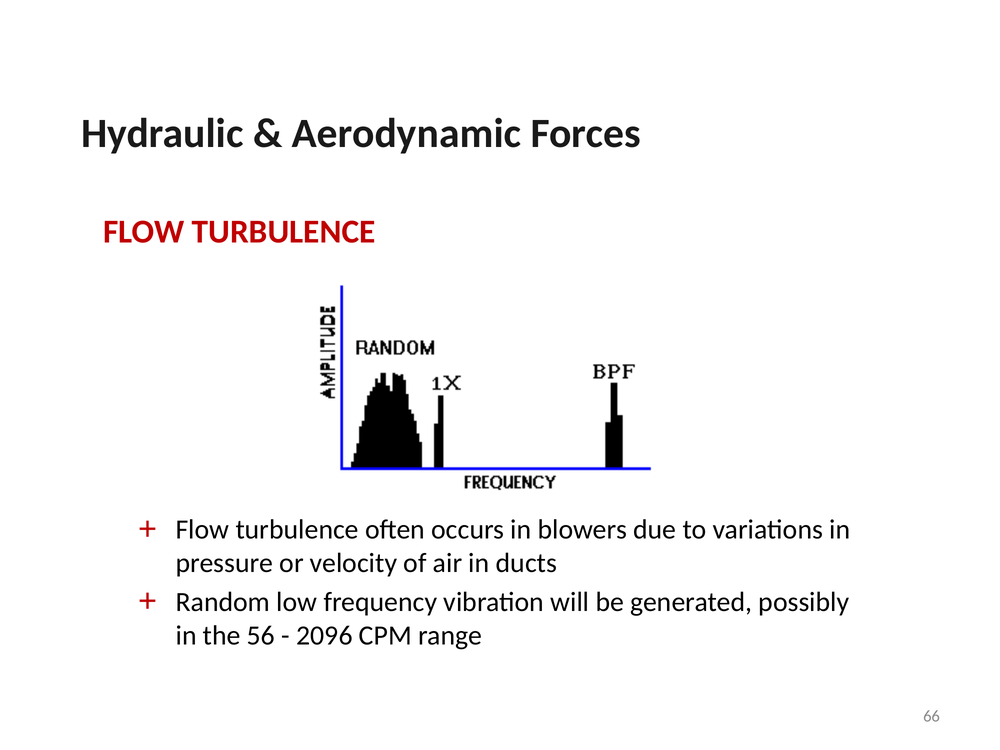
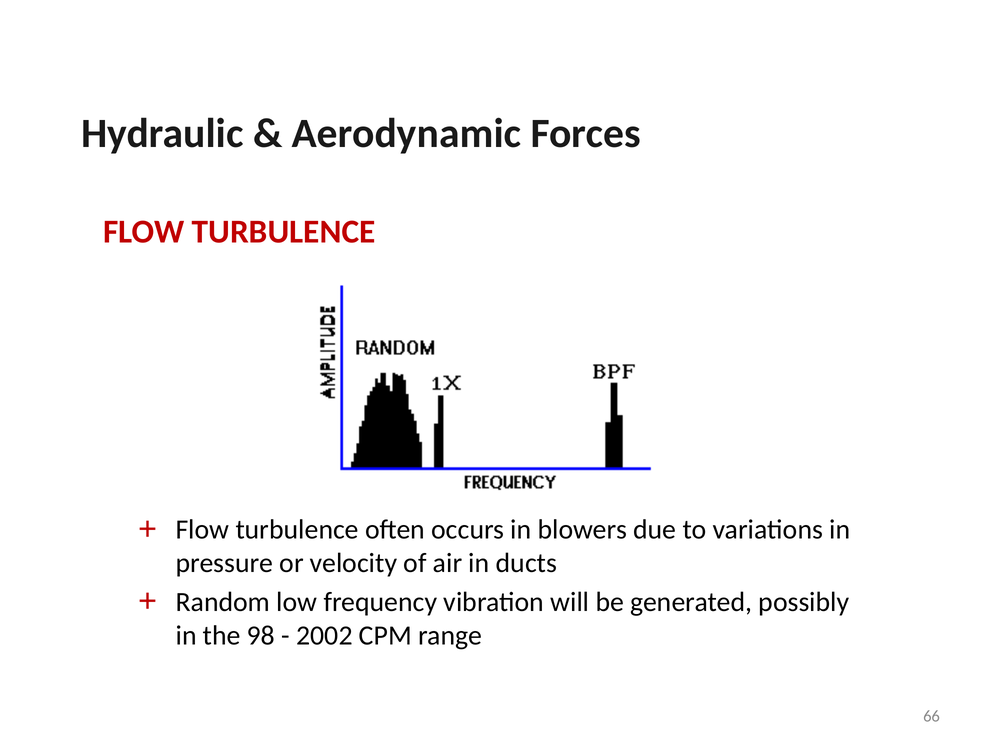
56: 56 -> 98
2096: 2096 -> 2002
